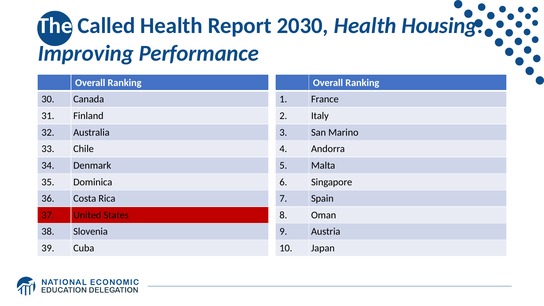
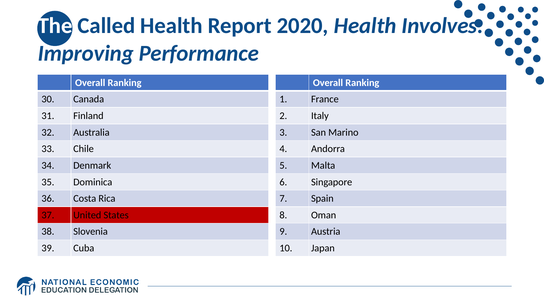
2030: 2030 -> 2020
Housing: Housing -> Involves
